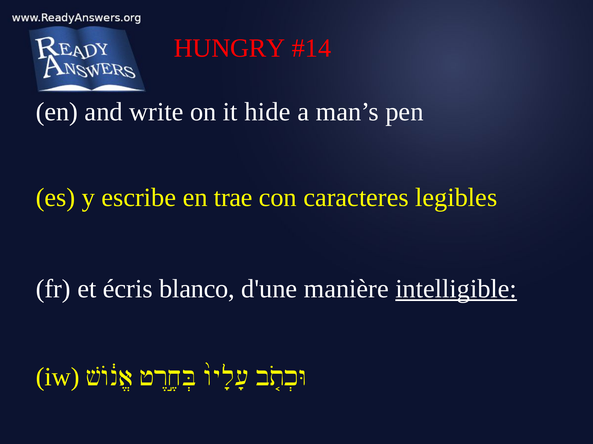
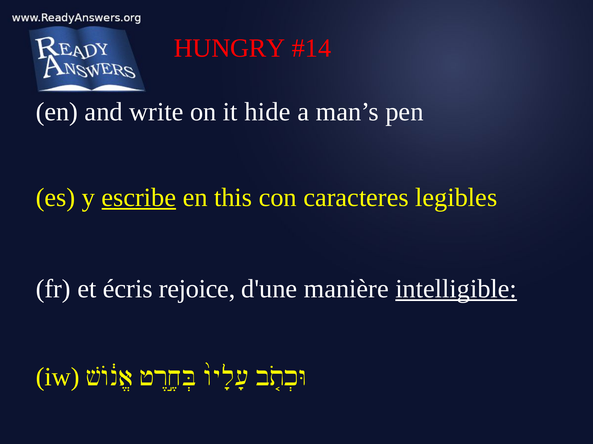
escribe underline: none -> present
trae: trae -> this
blanco: blanco -> rejoice
